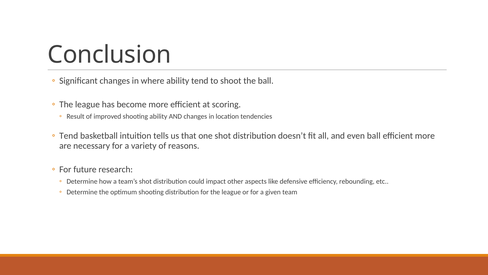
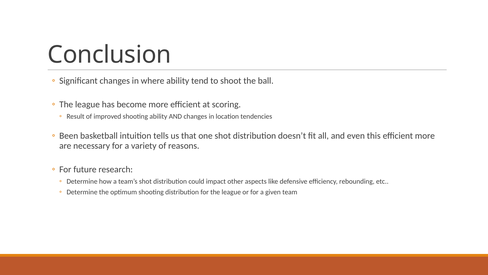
Tend at (69, 136): Tend -> Been
even ball: ball -> this
